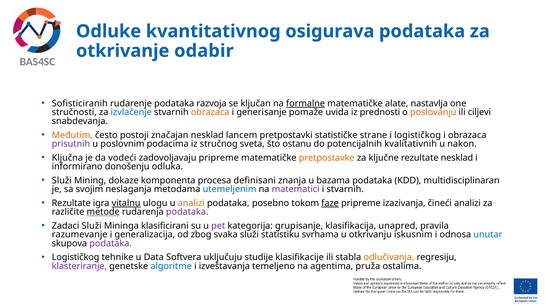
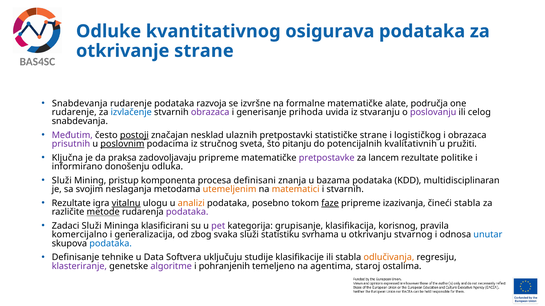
otkrivanje odabir: odabir -> strane
Sofisticiranih at (80, 104): Sofisticiranih -> Snabdevanja
ključan: ključan -> izvršne
formalne underline: present -> none
nastavlja: nastavlja -> područja
stručnosti at (74, 113): stručnosti -> rudarenje
obrazaca at (210, 113) colour: orange -> purple
pomaže: pomaže -> prihoda
prednosti: prednosti -> stvaranju
poslovanju colour: orange -> purple
ciljevi: ciljevi -> celog
Međutim colour: orange -> purple
postoji underline: none -> present
lancem: lancem -> ulaznih
poslovnim underline: none -> present
ostanu: ostanu -> pitanju
nakon: nakon -> pružiti
vodeći: vodeći -> praksa
pretpostavke colour: orange -> purple
ključne: ključne -> lancem
rezultate nesklad: nesklad -> politike
dokaze: dokaze -> pristup
utemeljenim colour: blue -> orange
matematici colour: purple -> orange
čineći analizi: analizi -> stabla
unapred: unapred -> korisnog
razumevanje: razumevanje -> komercijalno
iskusnim: iskusnim -> stvarnog
podataka at (111, 244) colour: purple -> blue
Logističkog at (76, 258): Logističkog -> Definisanje
algoritme colour: blue -> purple
izveštavanja: izveštavanja -> pohranjenih
pruža: pruža -> staroj
